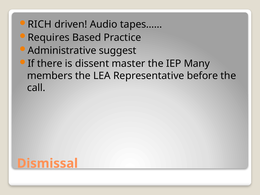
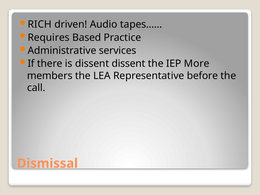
suggest: suggest -> services
dissent master: master -> dissent
Many: Many -> More
